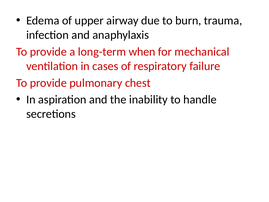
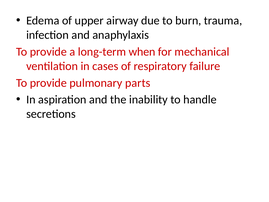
chest: chest -> parts
